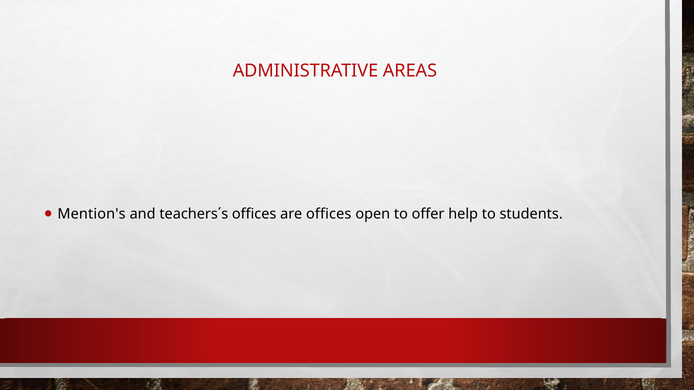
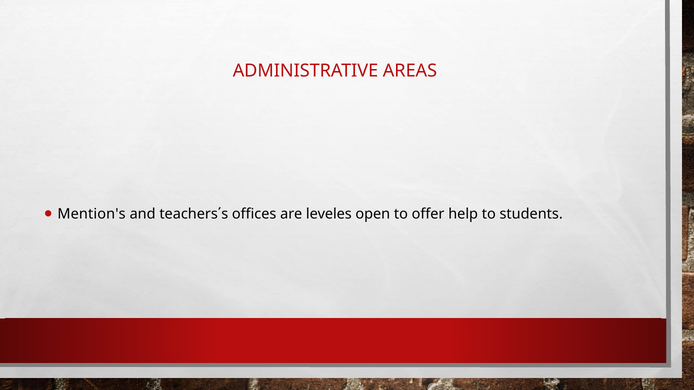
are offices: offices -> leveles
